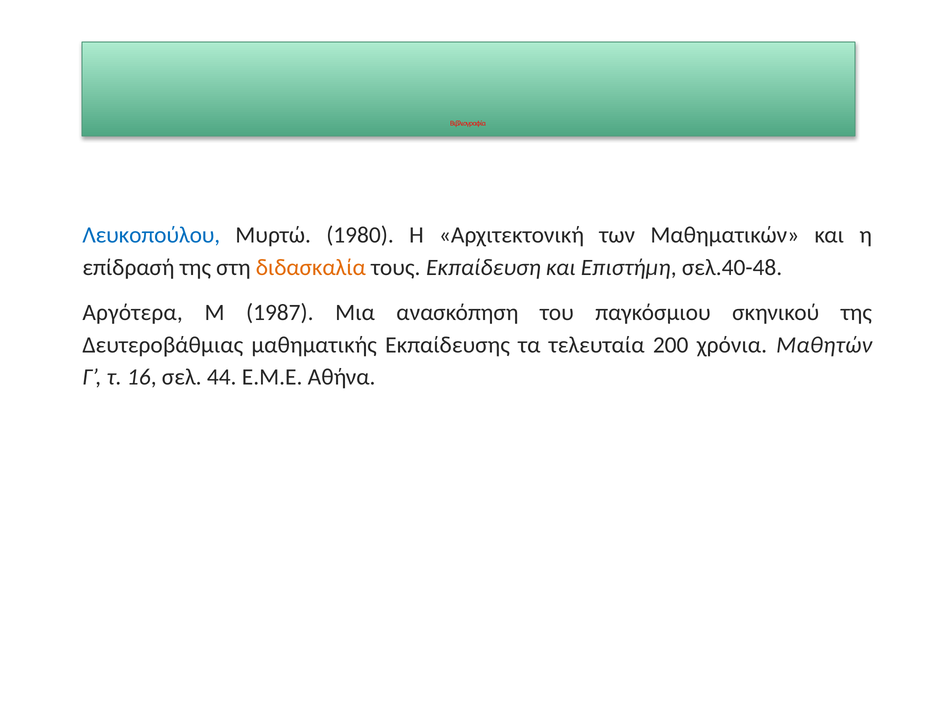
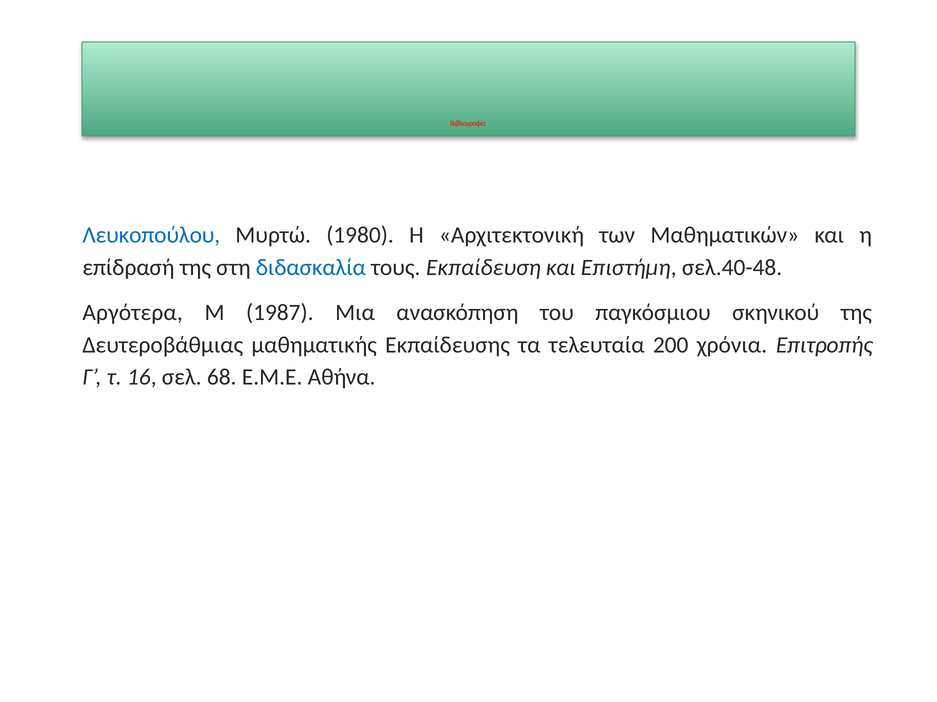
διδασκαλία colour: orange -> blue
Μαθητών: Μαθητών -> Επιτροπής
44: 44 -> 68
